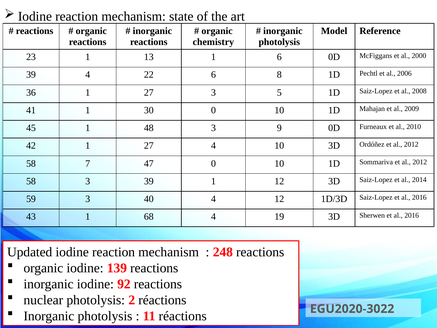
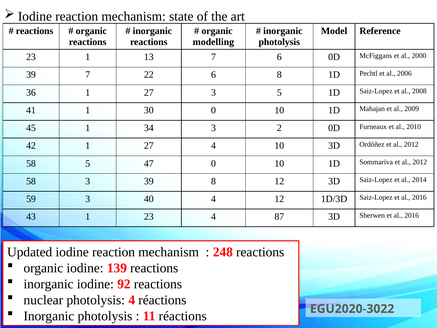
chemistry: chemistry -> modelling
13 1: 1 -> 7
39 4: 4 -> 7
48: 48 -> 34
9: 9 -> 2
58 7: 7 -> 5
39 1: 1 -> 8
1 68: 68 -> 23
19: 19 -> 87
photolysis 2: 2 -> 4
